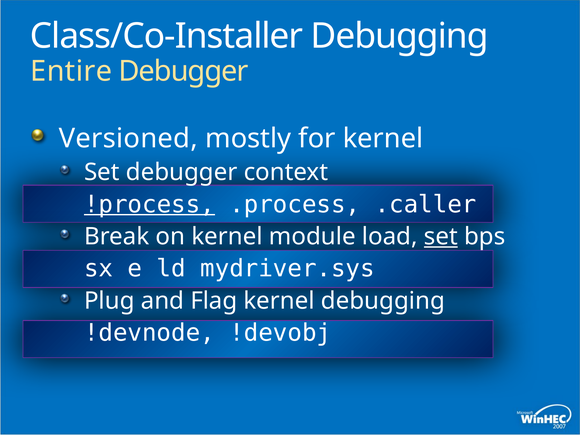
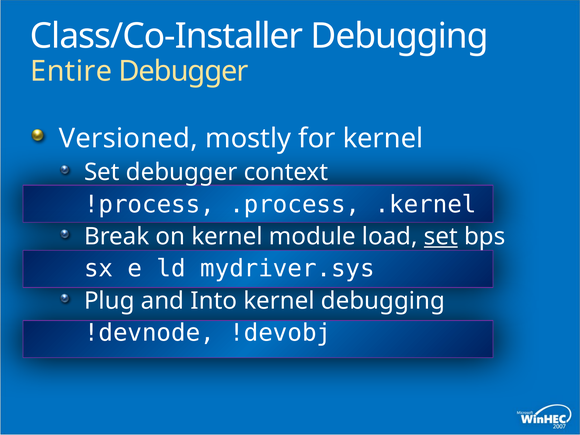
!process underline: present -> none
.caller: .caller -> .kernel
Flag: Flag -> Into
